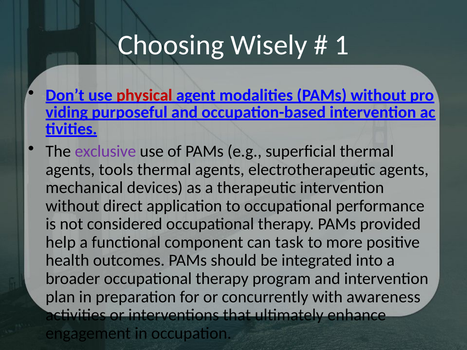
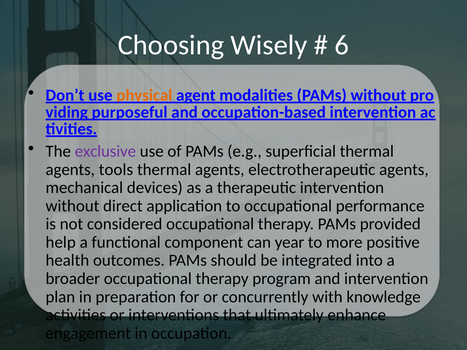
1: 1 -> 6
physical colour: red -> orange
task: task -> year
awareness: awareness -> knowledge
